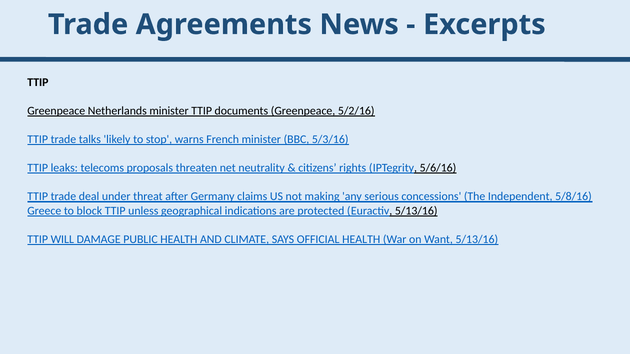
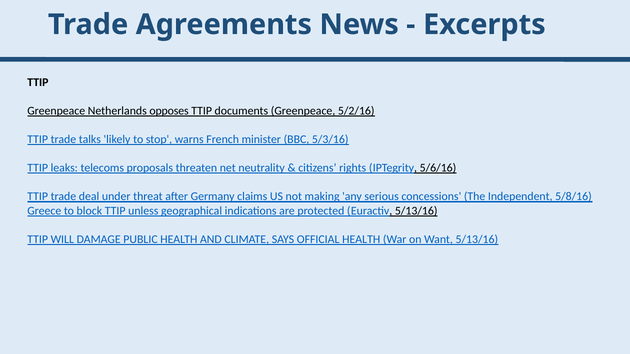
Netherlands minister: minister -> opposes
